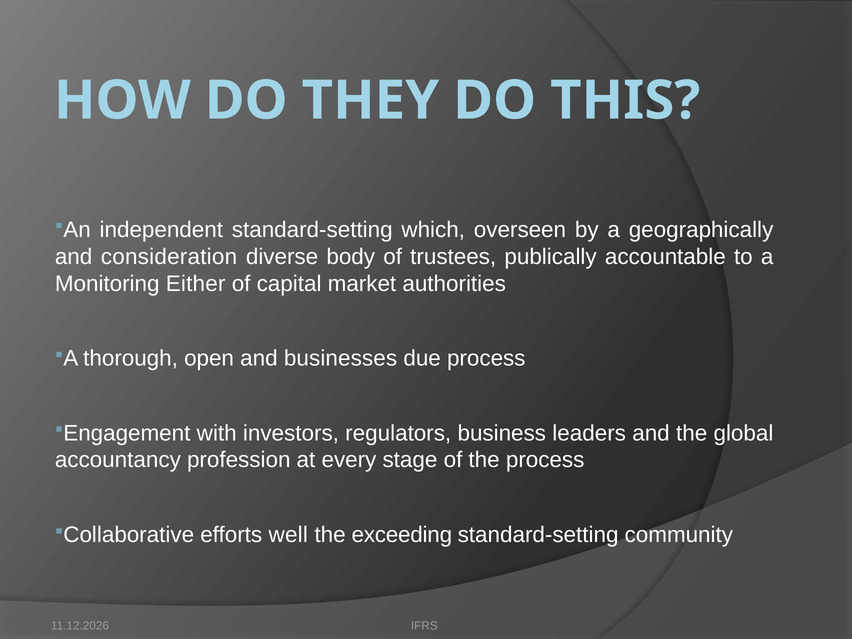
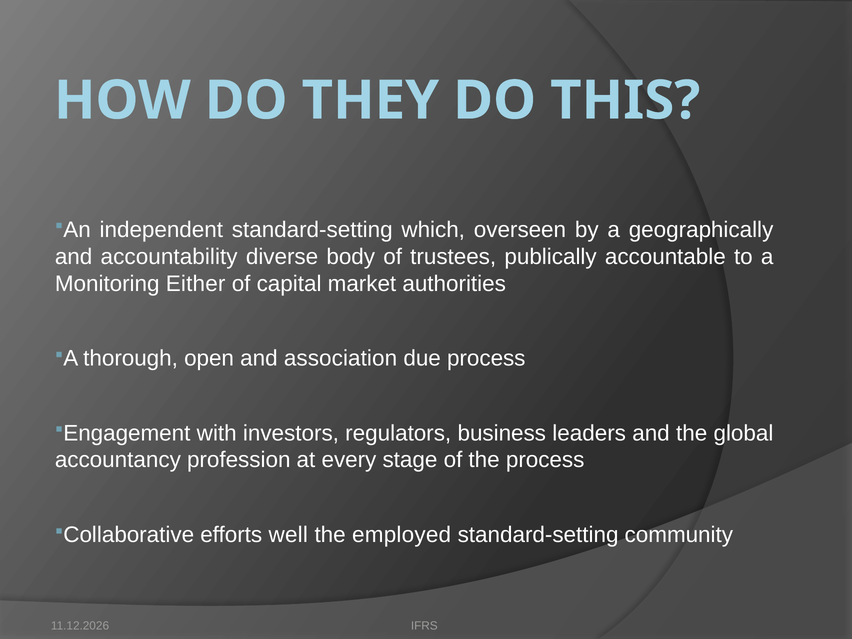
consideration: consideration -> accountability
businesses: businesses -> association
exceeding: exceeding -> employed
